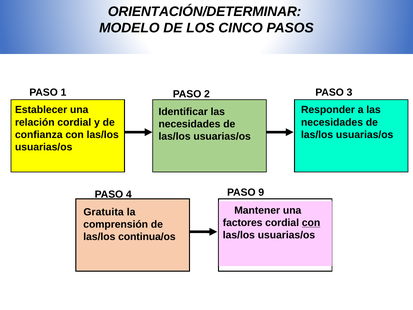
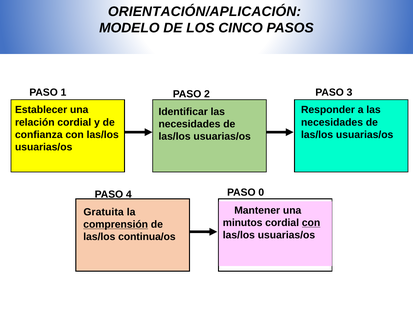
ORIENTACIÓN/DETERMINAR: ORIENTACIÓN/DETERMINAR -> ORIENTACIÓN/APLICACIÓN
9: 9 -> 0
factores: factores -> minutos
comprensión underline: none -> present
